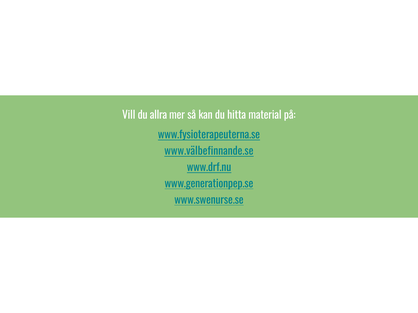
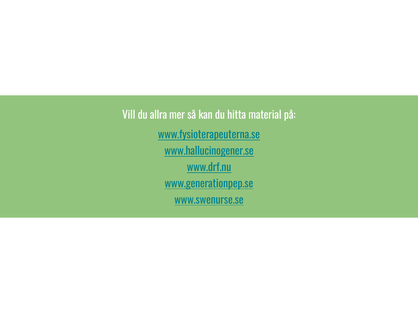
www.välbefinnande.se: www.välbefinnande.se -> www.hallucinogener.se
